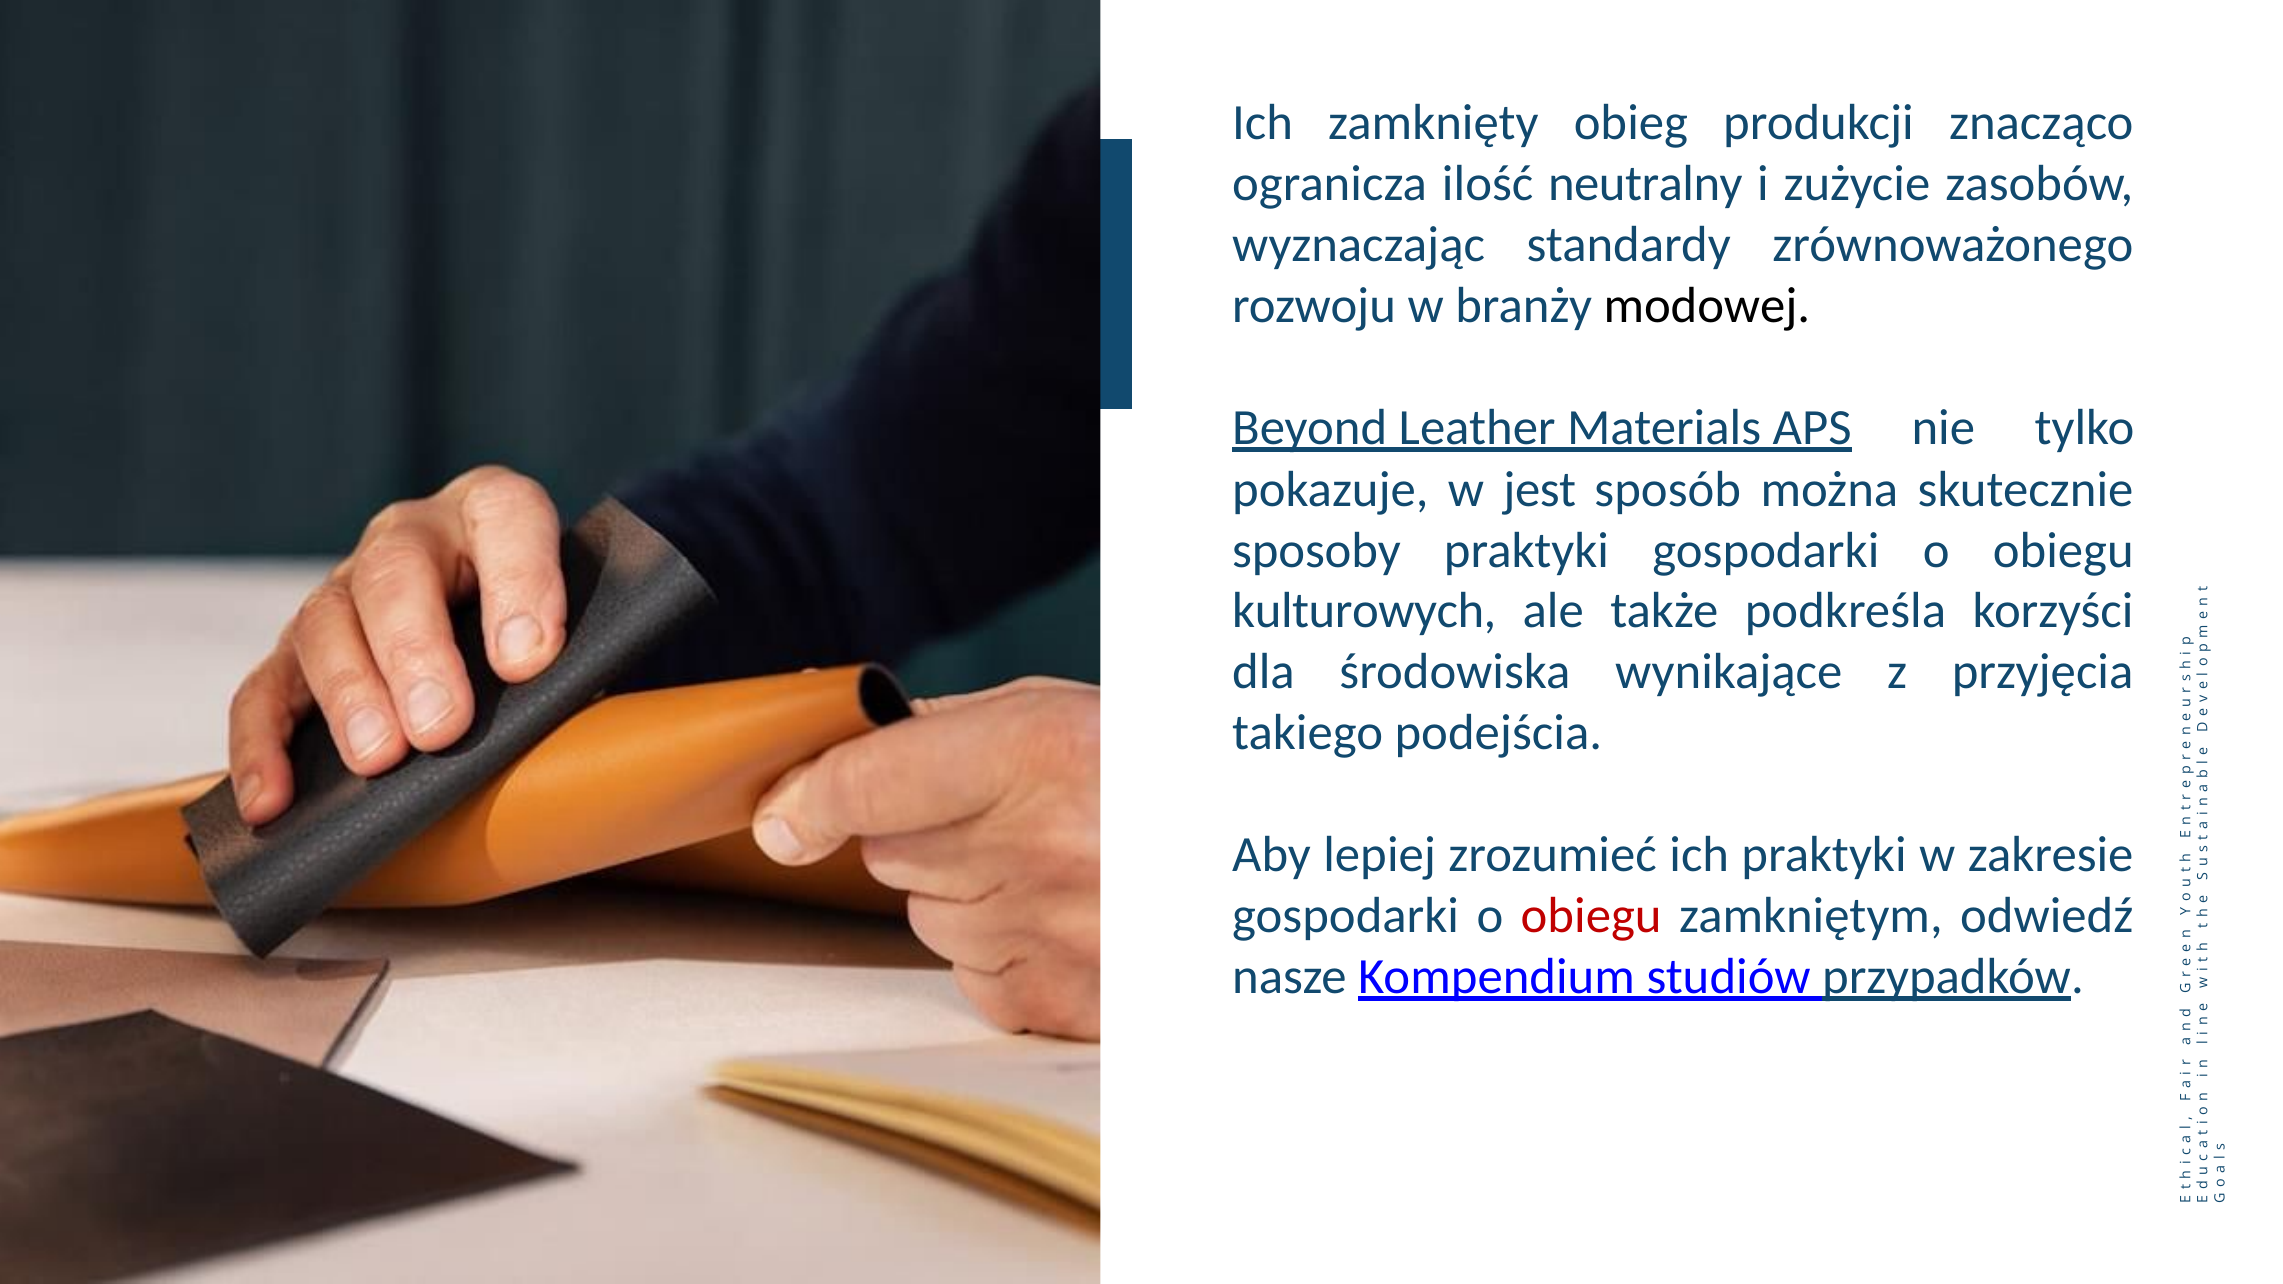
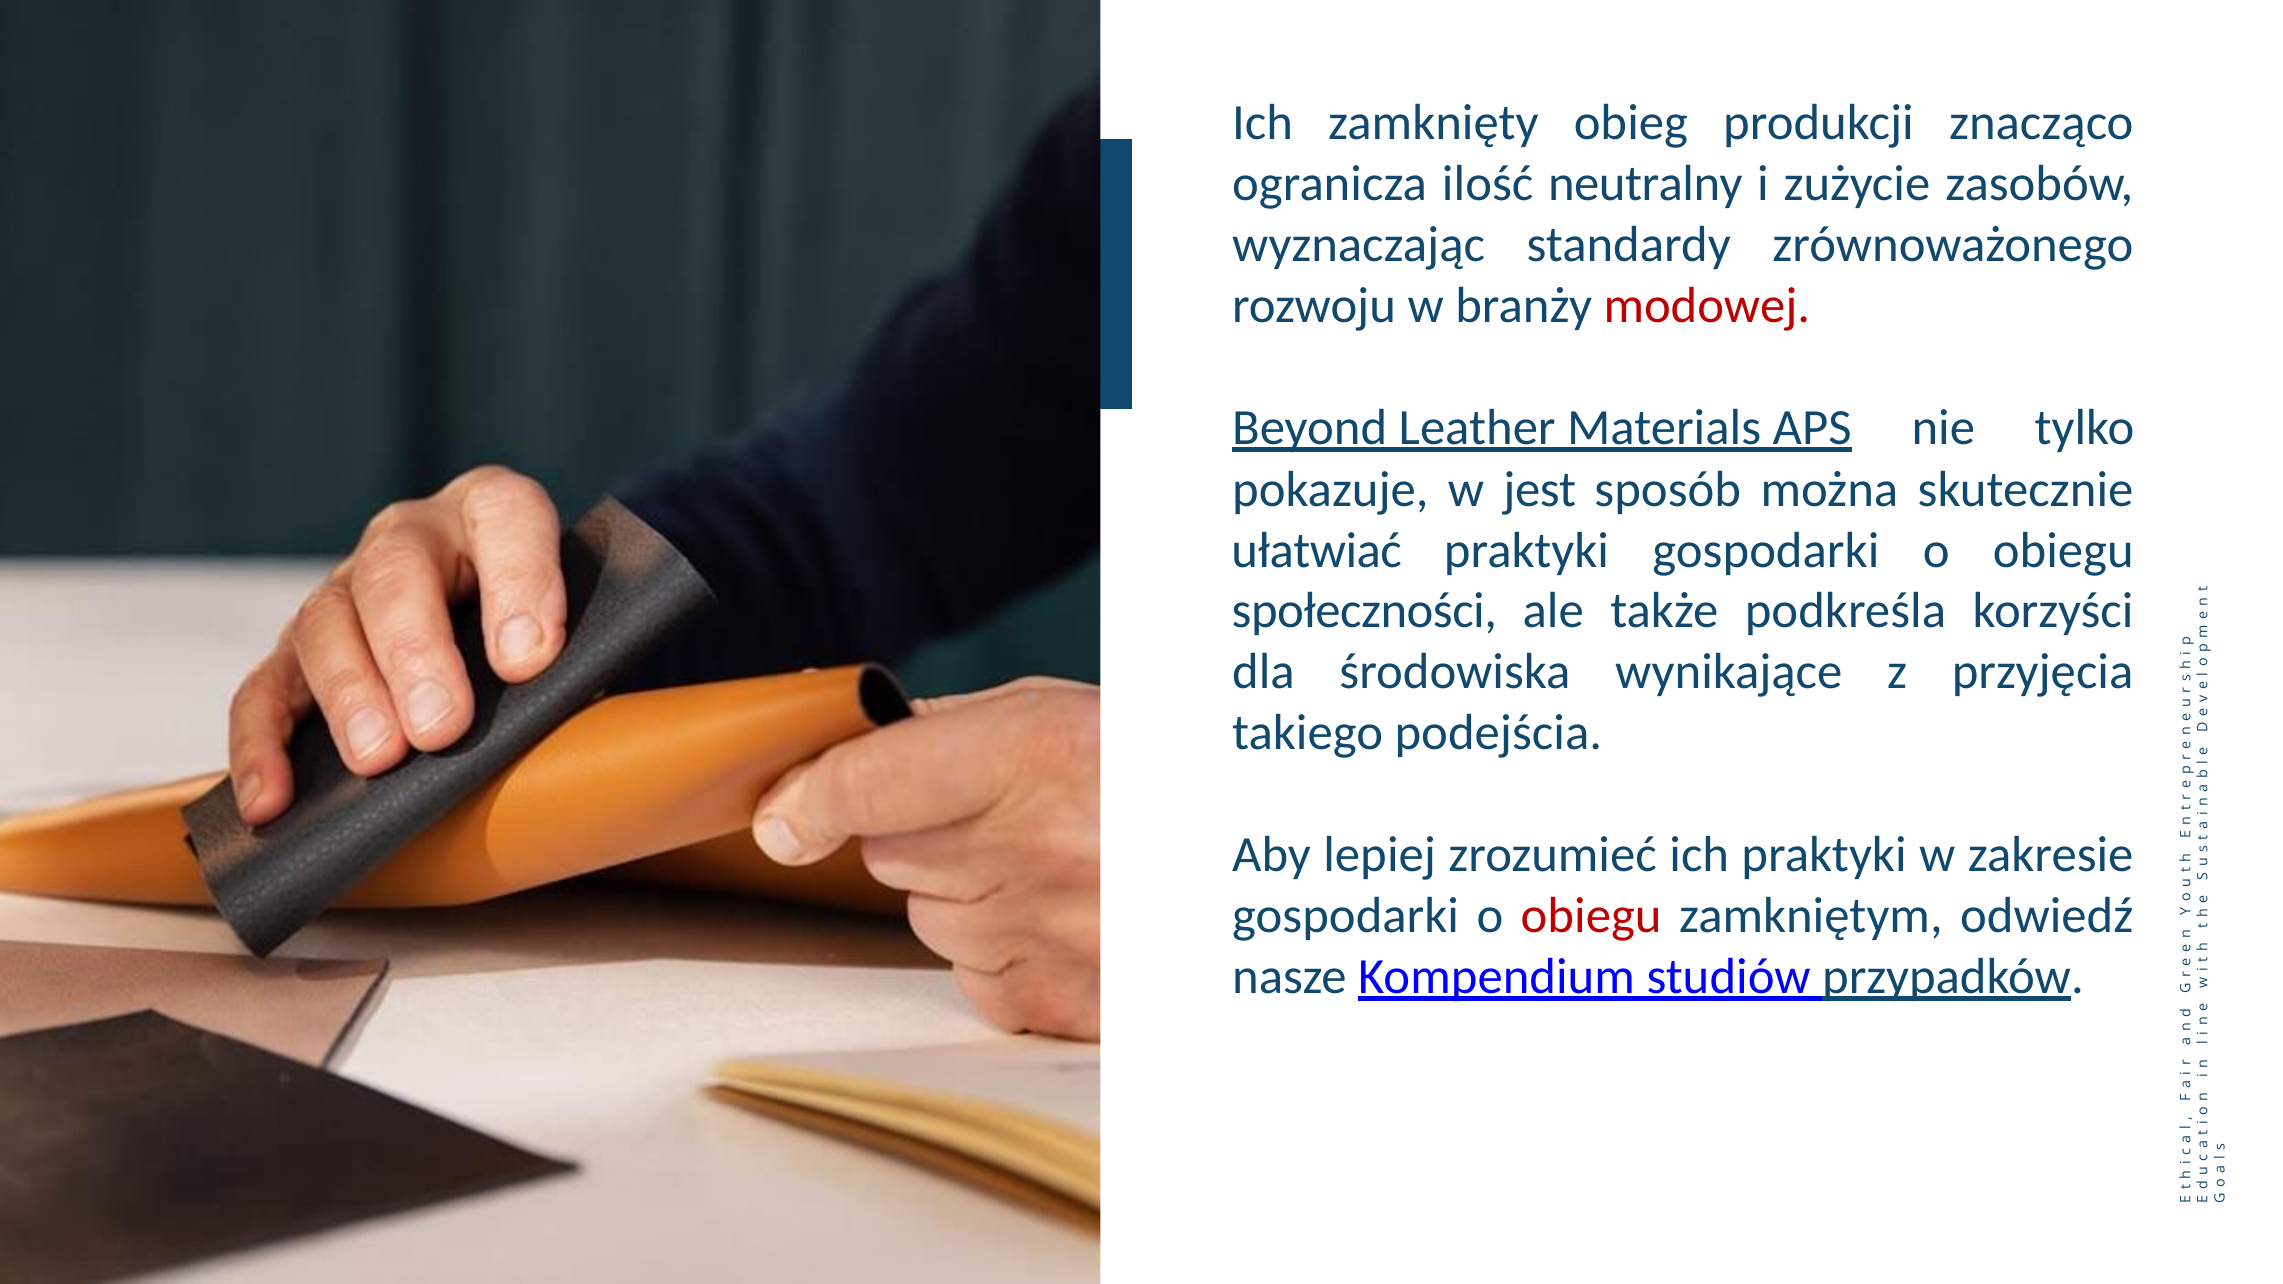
modowej colour: black -> red
sposoby: sposoby -> ułatwiać
kulturowych: kulturowych -> społeczności
